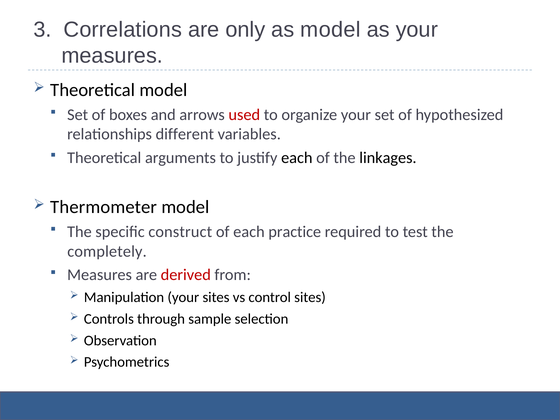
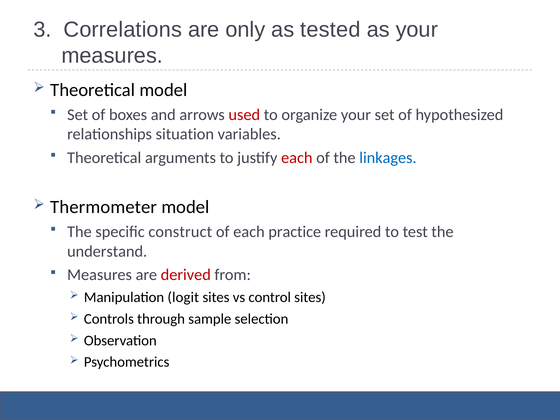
as model: model -> tested
different: different -> situation
each at (297, 158) colour: black -> red
linkages colour: black -> blue
completely: completely -> understand
Manipulation your: your -> logit
